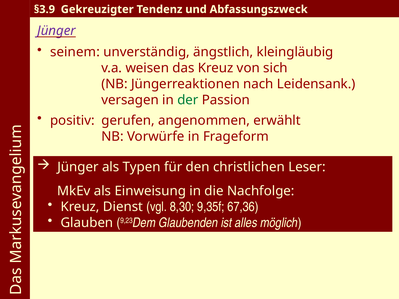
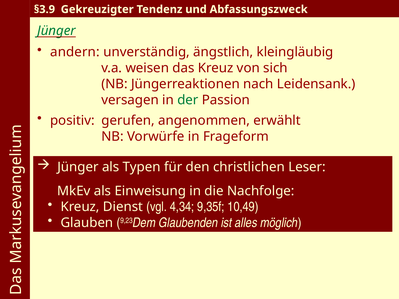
Jünger at (56, 31) colour: purple -> green
seinem: seinem -> andern
8,30: 8,30 -> 4,34
67,36: 67,36 -> 10,49
